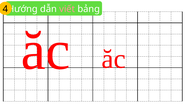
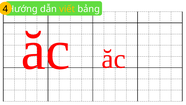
viết colour: pink -> yellow
